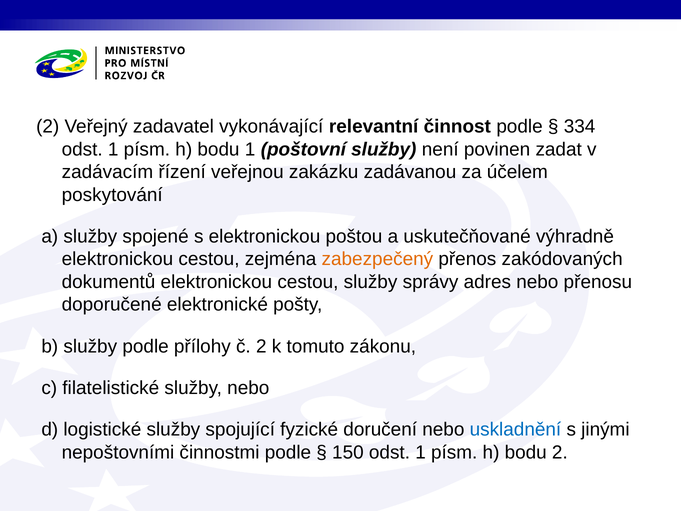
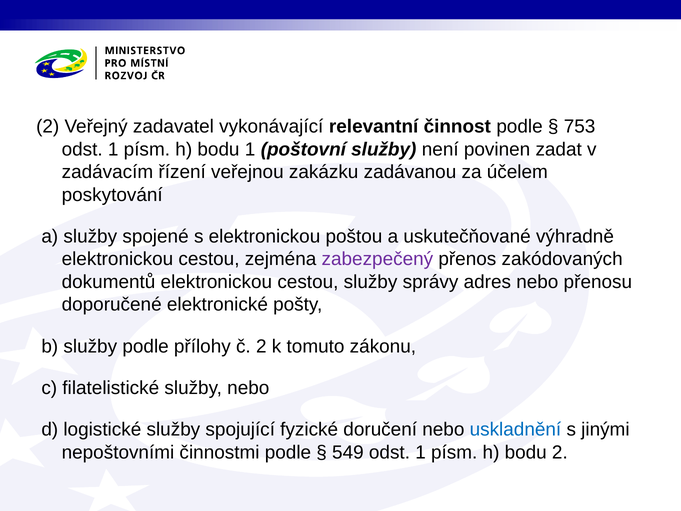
334: 334 -> 753
zabezpečený colour: orange -> purple
150: 150 -> 549
